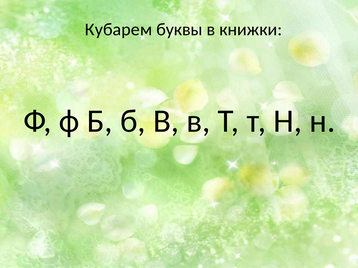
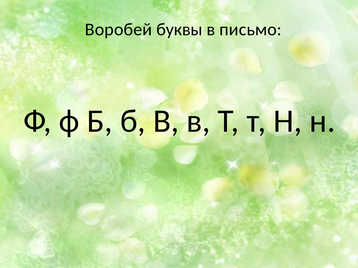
Кубарем: Кубарем -> Воробей
книжки: книжки -> письмо
